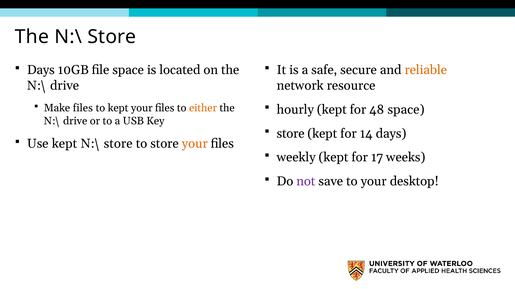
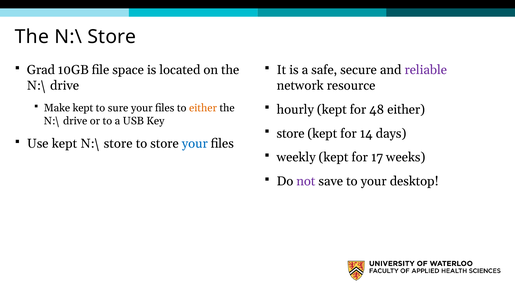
Days at (41, 70): Days -> Grad
reliable colour: orange -> purple
Make files: files -> kept
to kept: kept -> sure
48 space: space -> either
your at (195, 144) colour: orange -> blue
